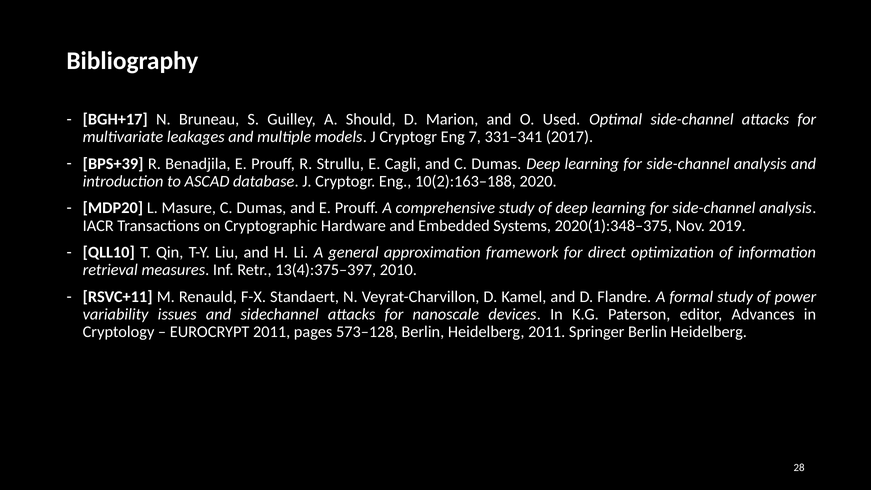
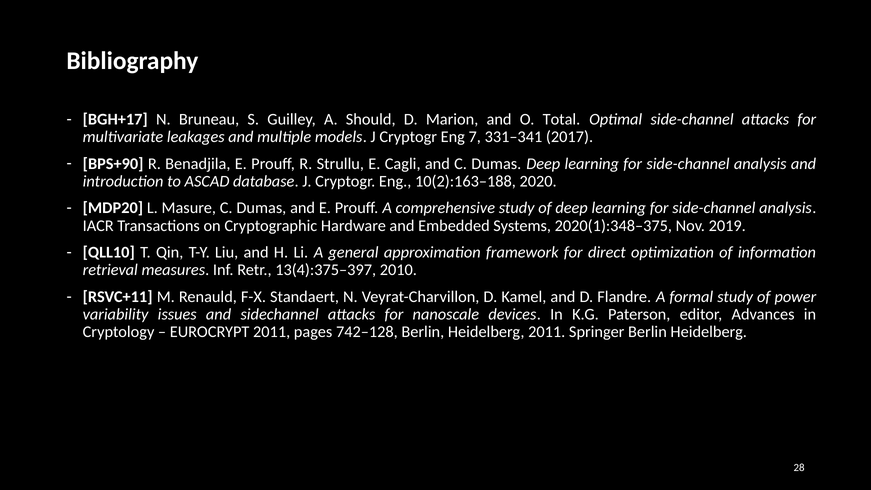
Used: Used -> Total
BPS+39: BPS+39 -> BPS+90
573–128: 573–128 -> 742–128
